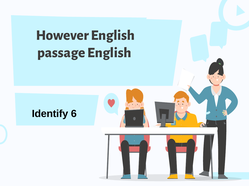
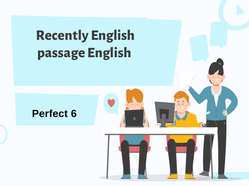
However: However -> Recently
Identify: Identify -> Perfect
